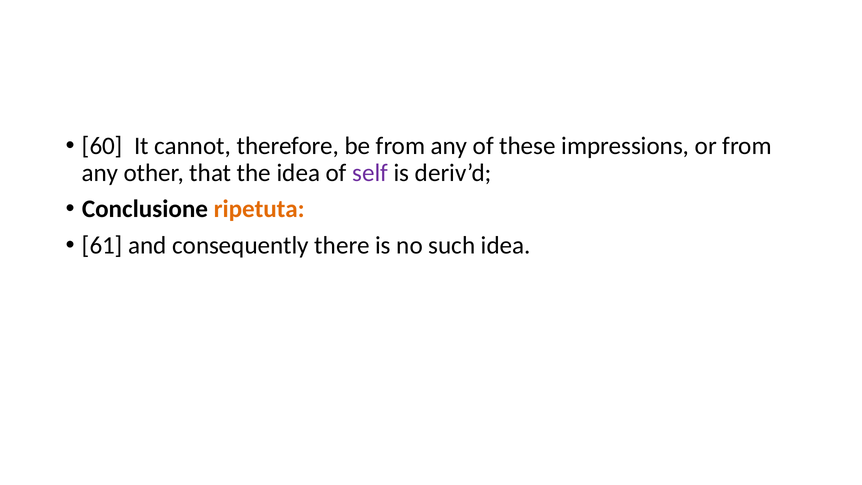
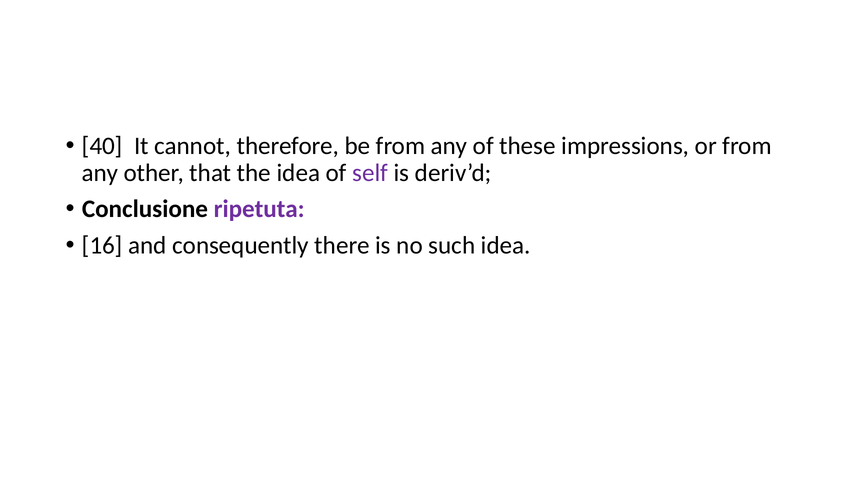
60: 60 -> 40
ripetuta colour: orange -> purple
61: 61 -> 16
